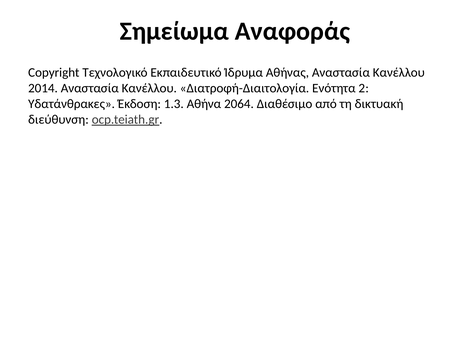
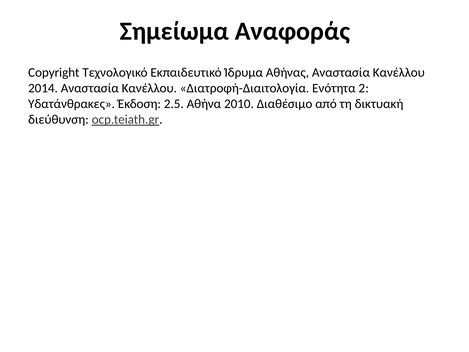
1.3: 1.3 -> 2.5
2064: 2064 -> 2010
